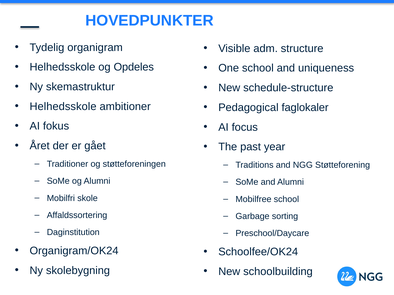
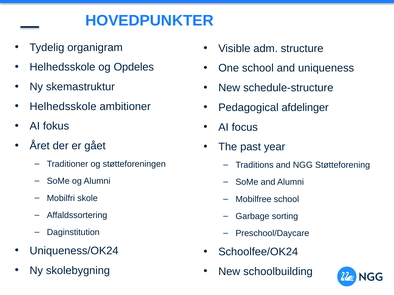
faglokaler: faglokaler -> afdelinger
Organigram/OK24: Organigram/OK24 -> Uniqueness/OK24
